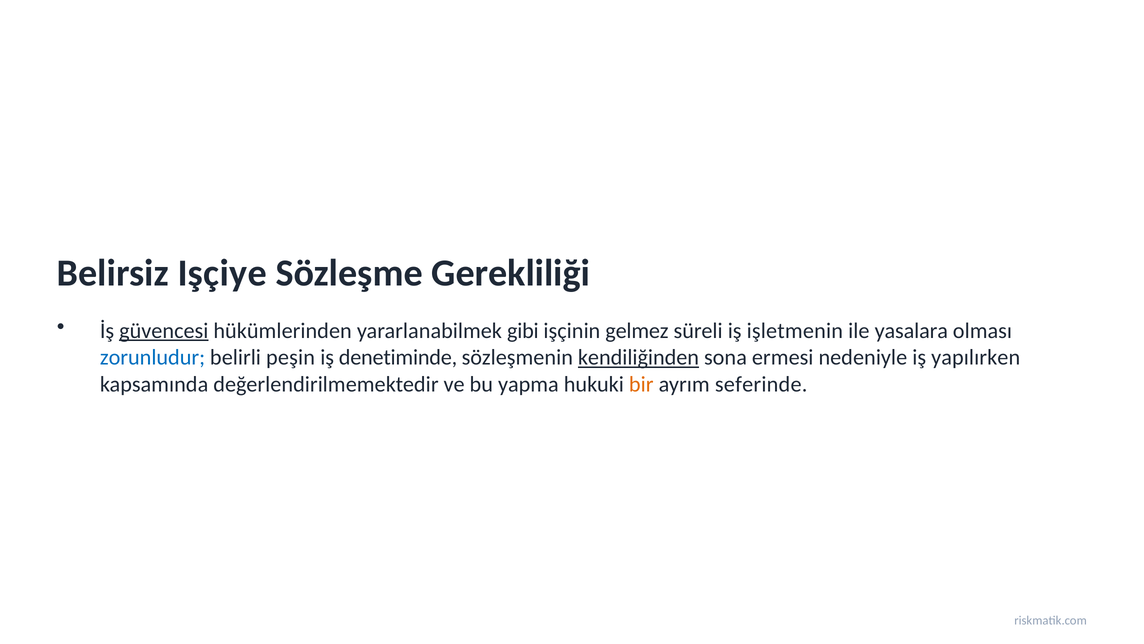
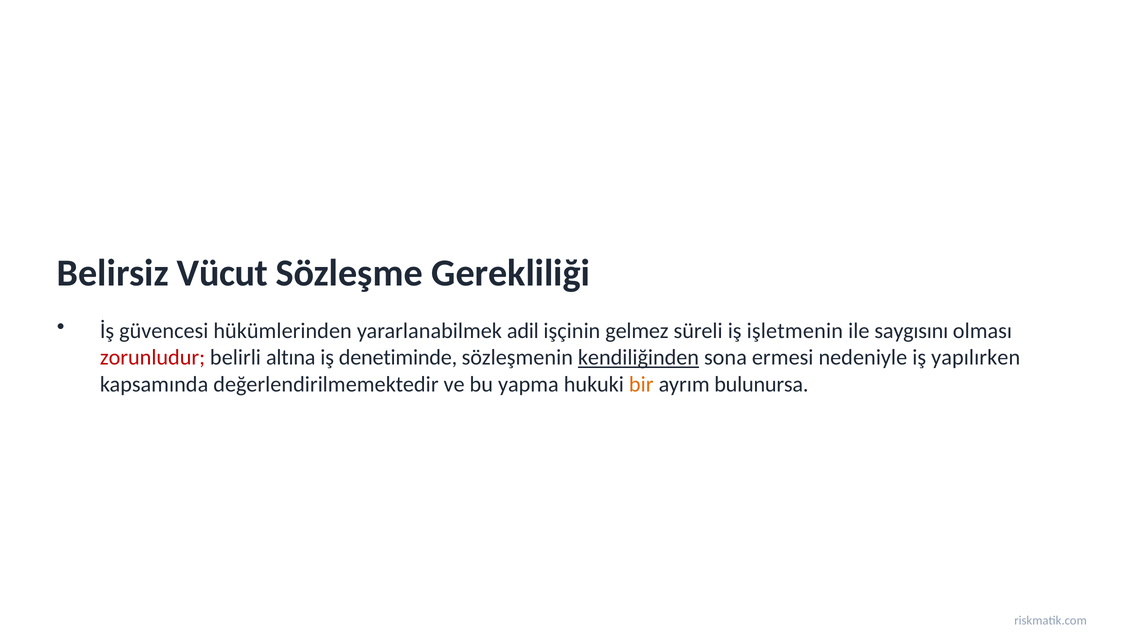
Işçiye: Işçiye -> Vücut
güvencesi underline: present -> none
gibi: gibi -> adil
yasalara: yasalara -> saygısını
zorunludur colour: blue -> red
peşin: peşin -> altına
seferinde: seferinde -> bulunursa
